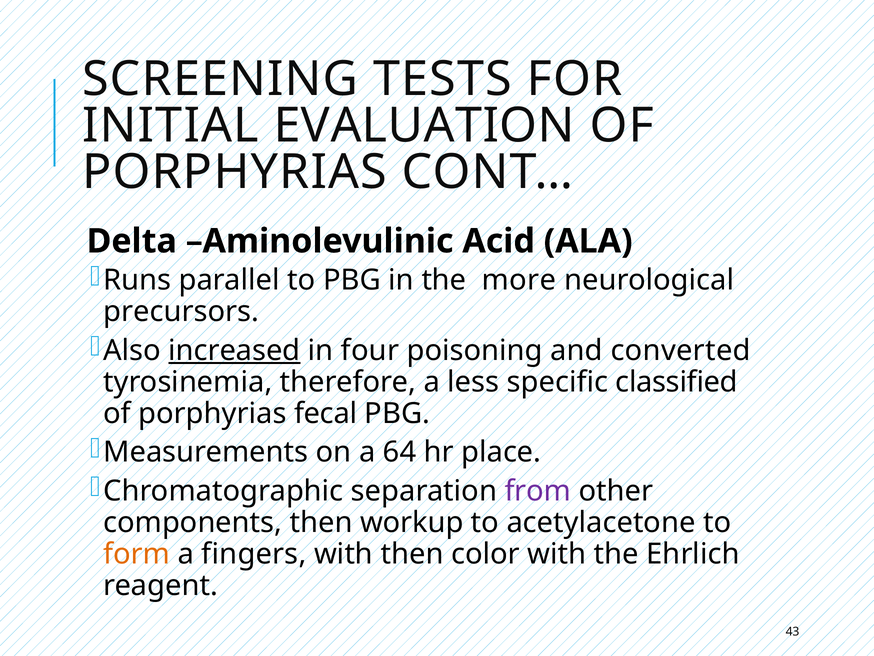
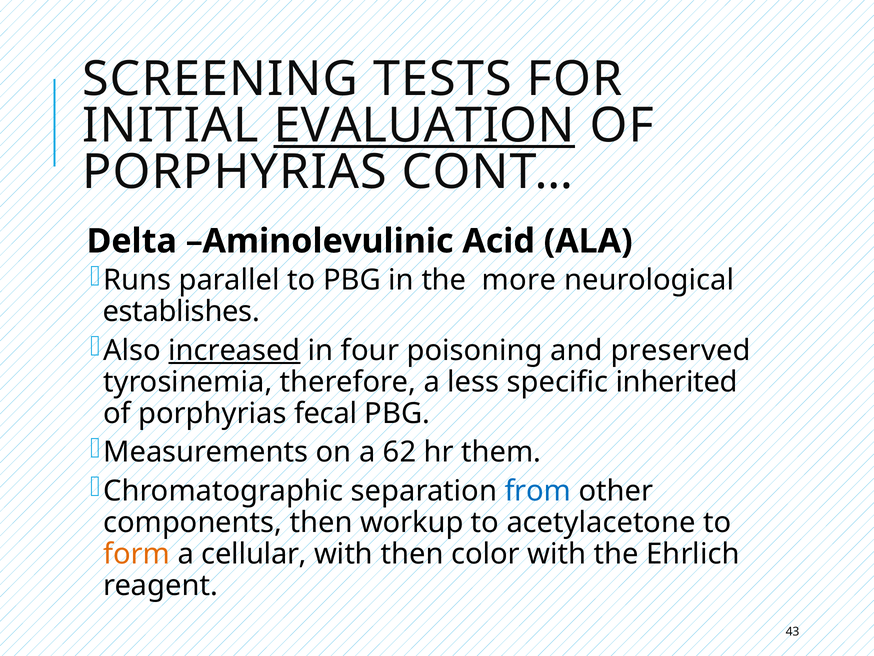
EVALUATION underline: none -> present
precursors: precursors -> establishes
converted: converted -> preserved
classified: classified -> inherited
64: 64 -> 62
place: place -> them
from colour: purple -> blue
fingers: fingers -> cellular
